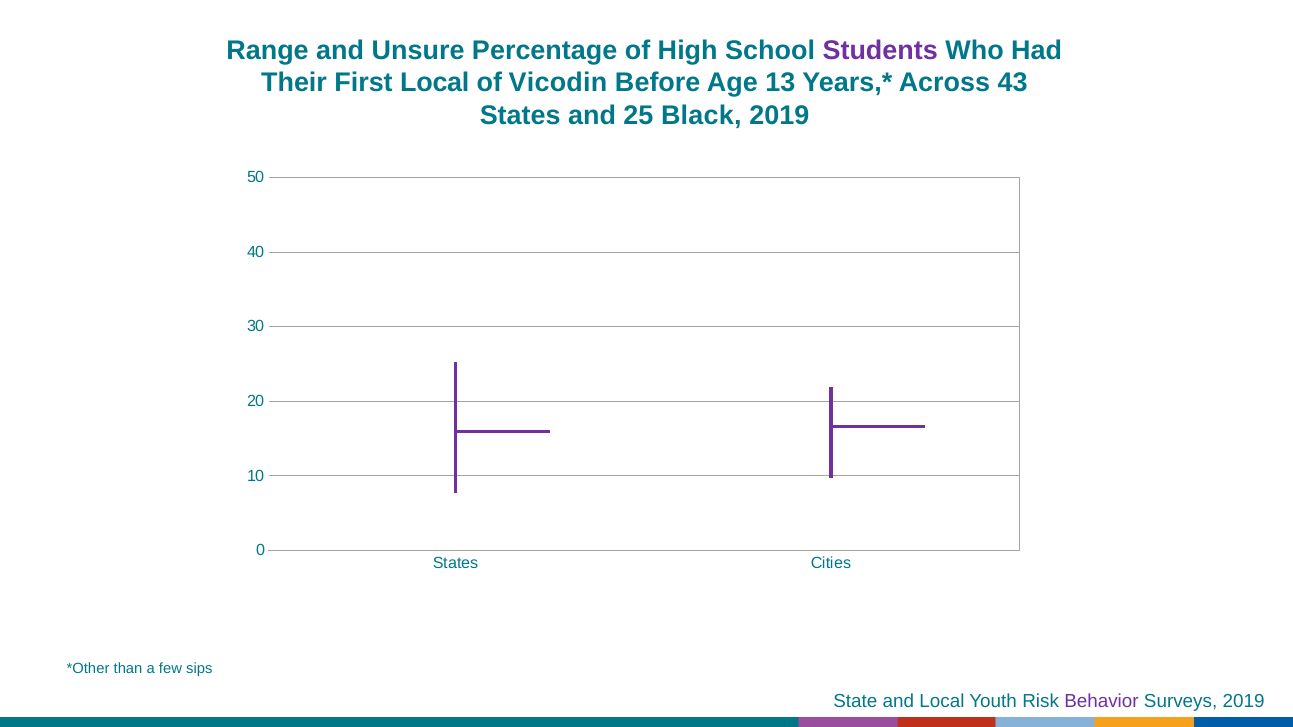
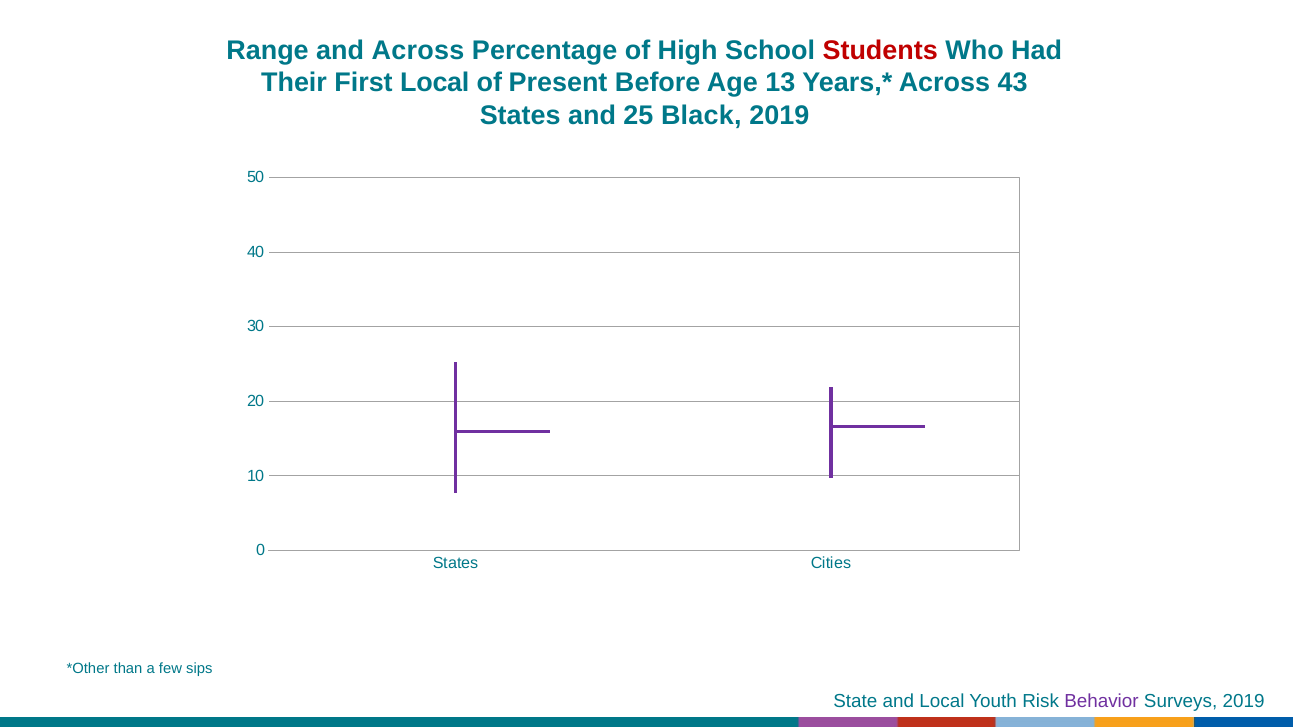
and Unsure: Unsure -> Across
Students colour: purple -> red
Vicodin: Vicodin -> Present
